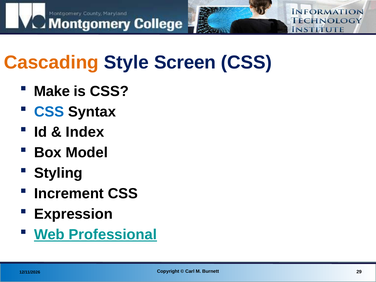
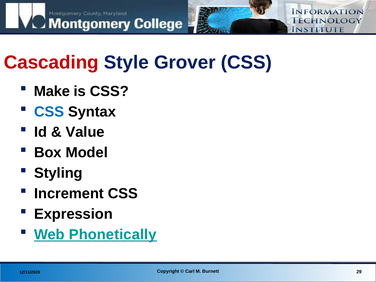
Cascading colour: orange -> red
Screen: Screen -> Grover
Index: Index -> Value
Professional: Professional -> Phonetically
